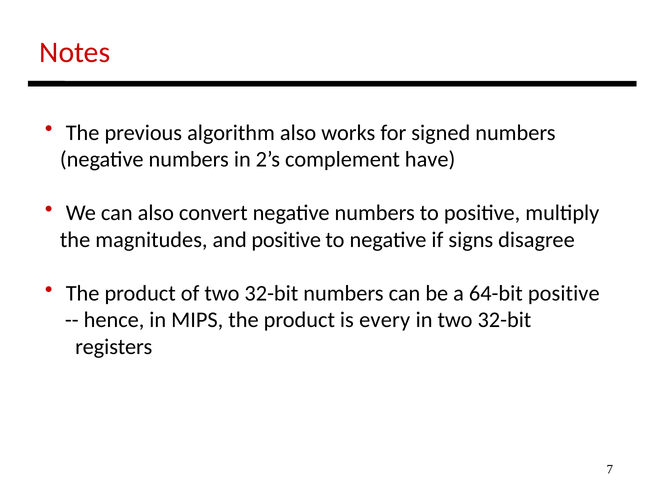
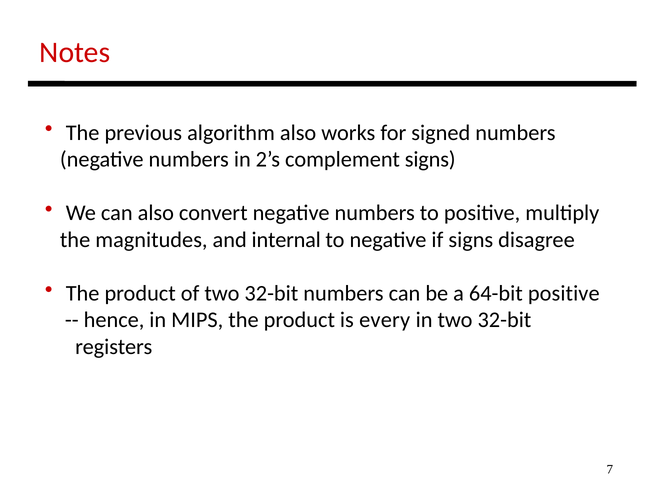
complement have: have -> signs
and positive: positive -> internal
